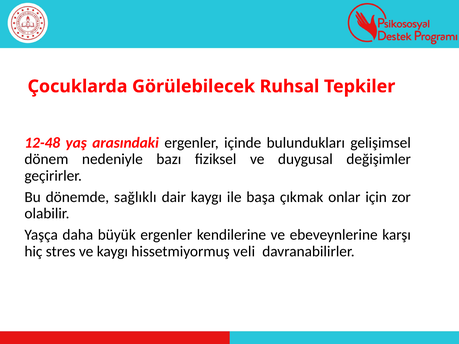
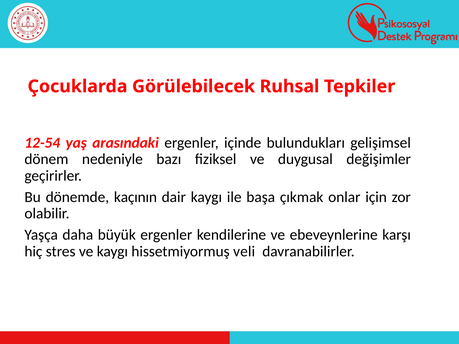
12-48: 12-48 -> 12-54
sağlıklı: sağlıklı -> kaçının
